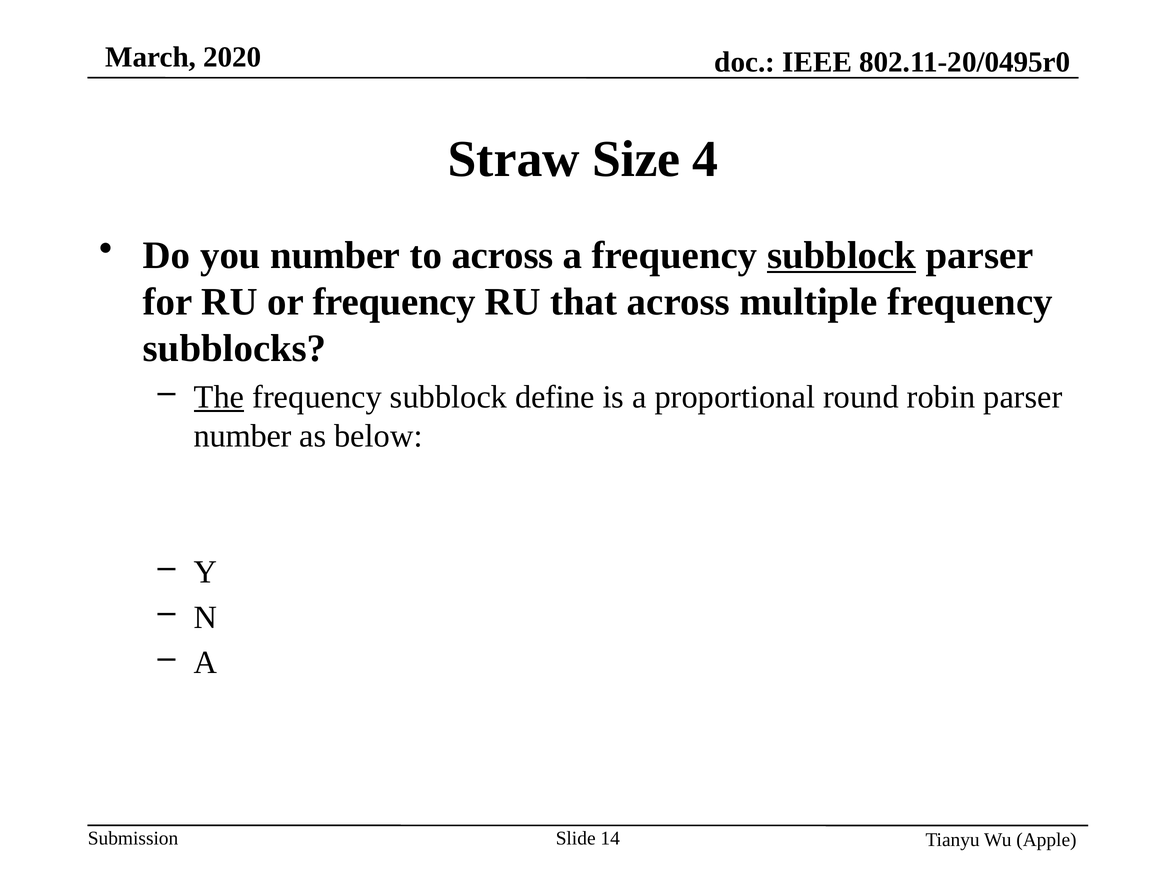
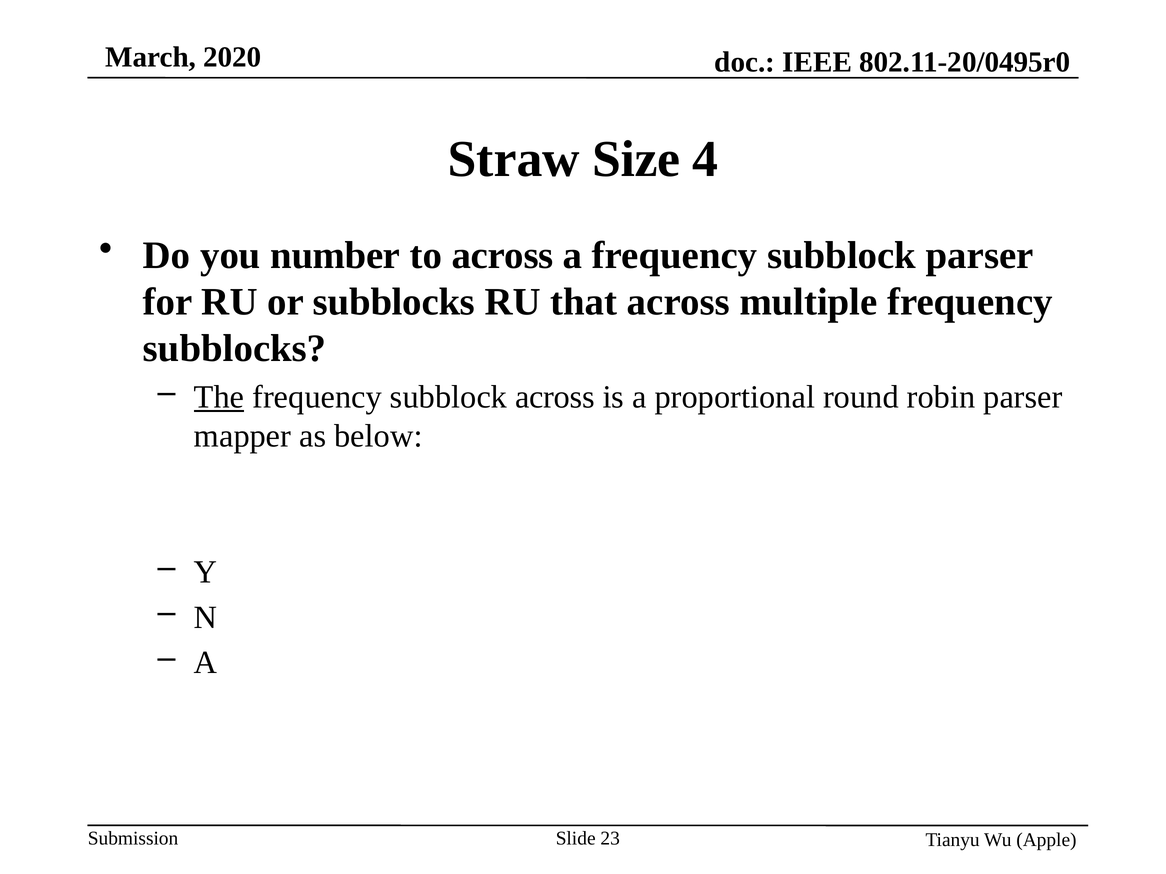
subblock at (842, 255) underline: present -> none
or frequency: frequency -> subblocks
subblock define: define -> across
number at (243, 436): number -> mapper
14: 14 -> 23
